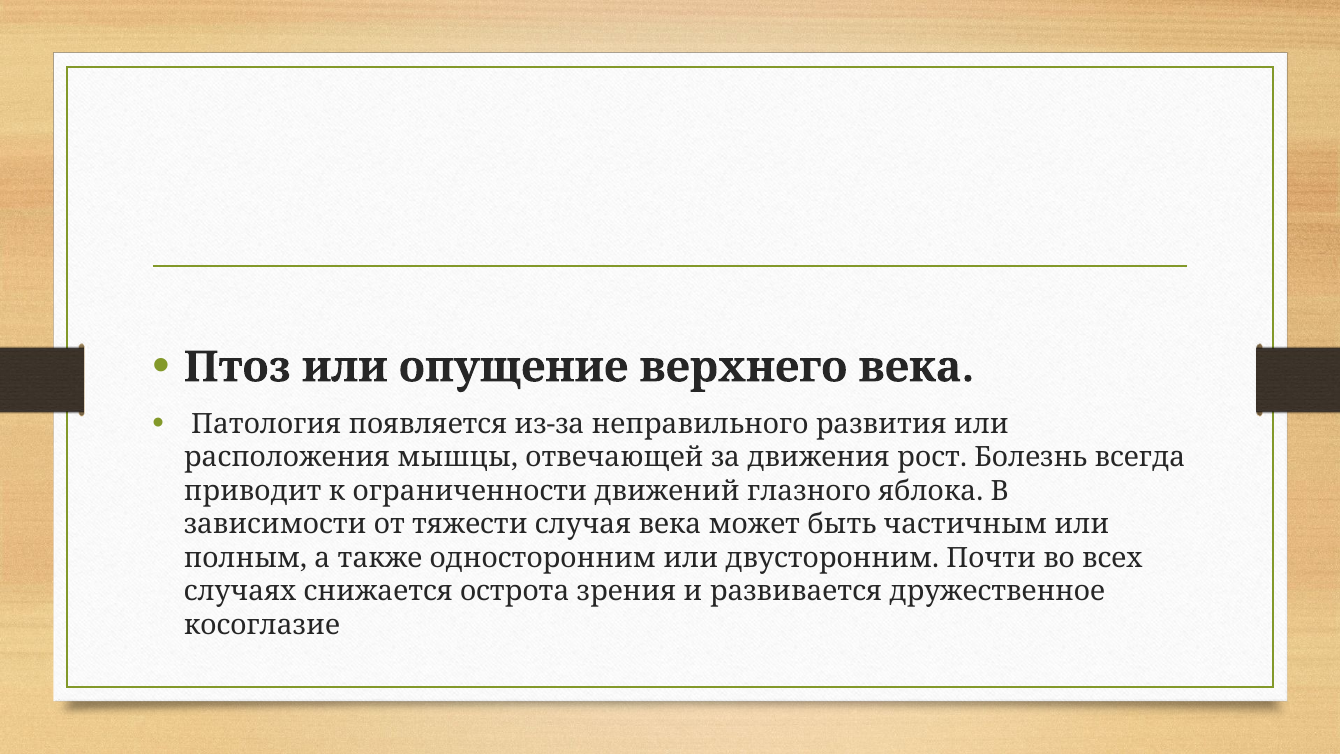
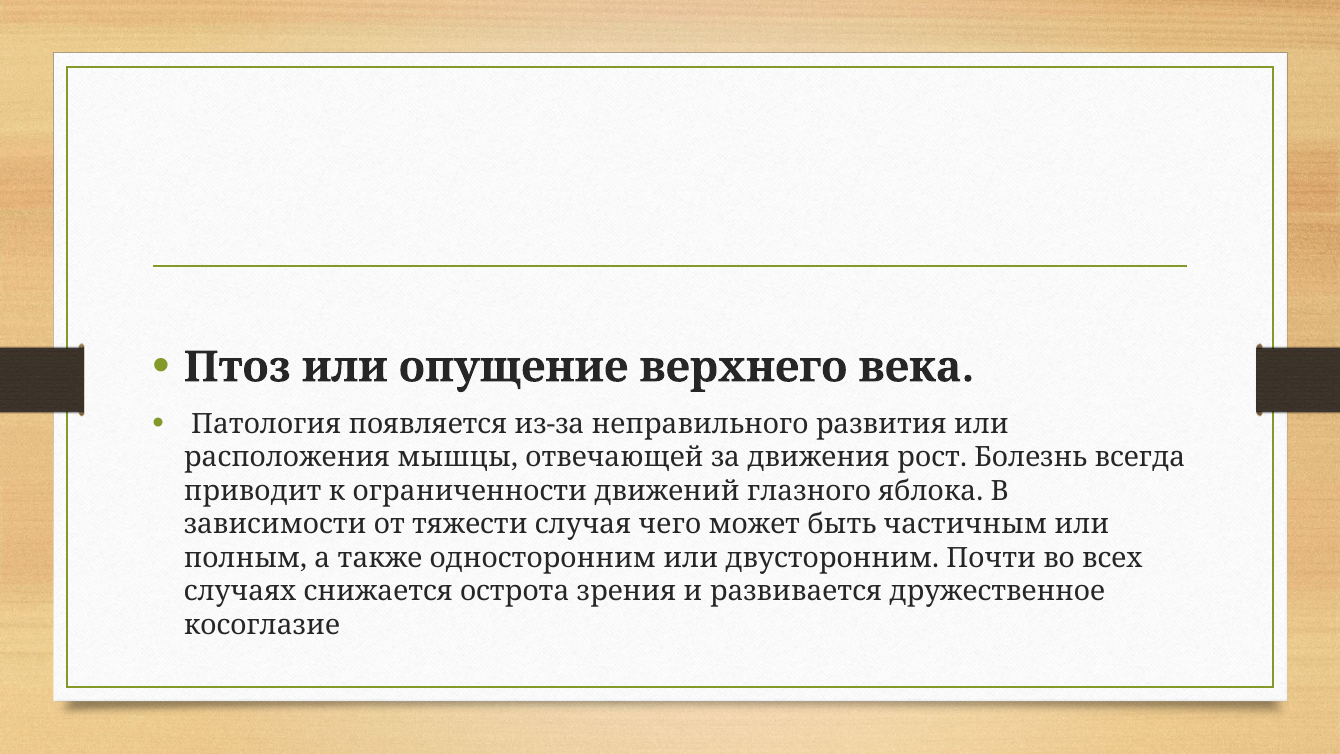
случая века: века -> чего
